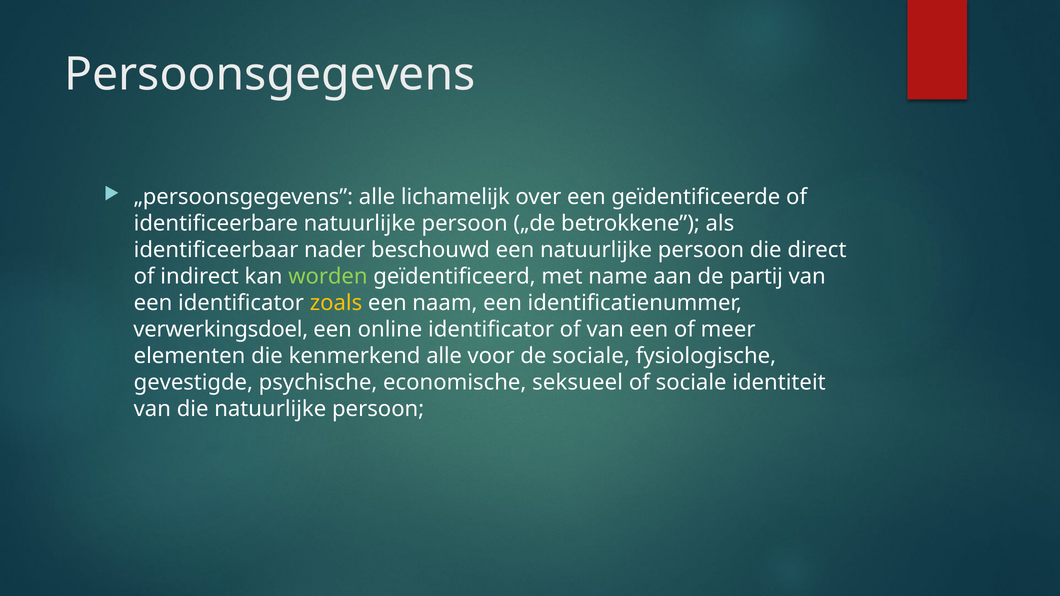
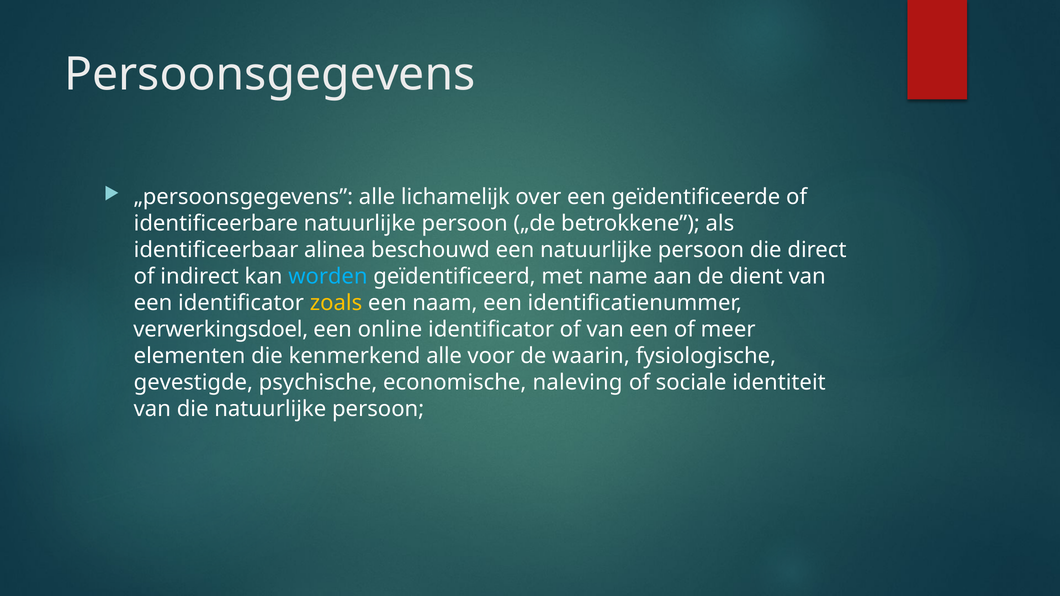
nader: nader -> alinea
worden colour: light green -> light blue
partij: partij -> dient
de sociale: sociale -> waarin
seksueel: seksueel -> naleving
